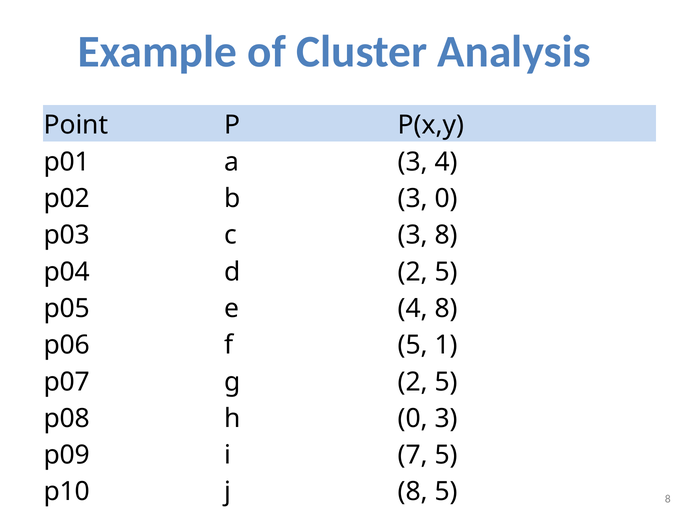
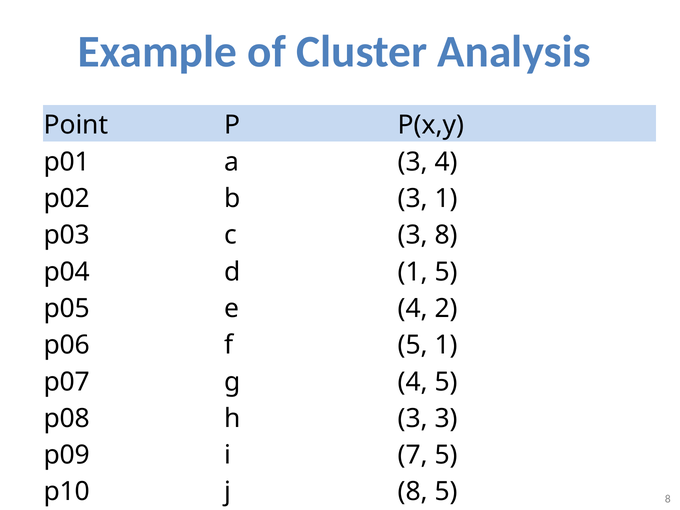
3 0: 0 -> 1
d 2: 2 -> 1
4 8: 8 -> 2
g 2: 2 -> 4
h 0: 0 -> 3
